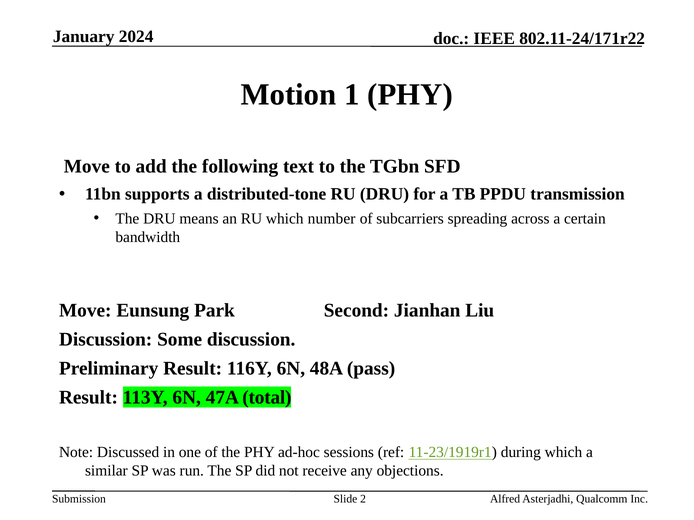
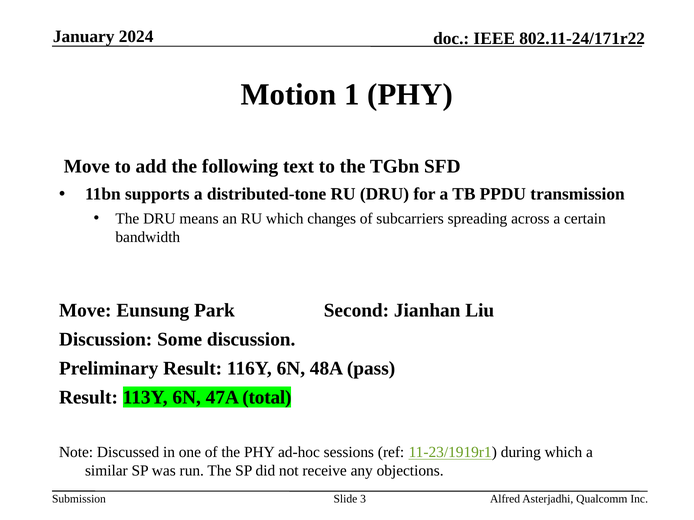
number: number -> changes
2: 2 -> 3
